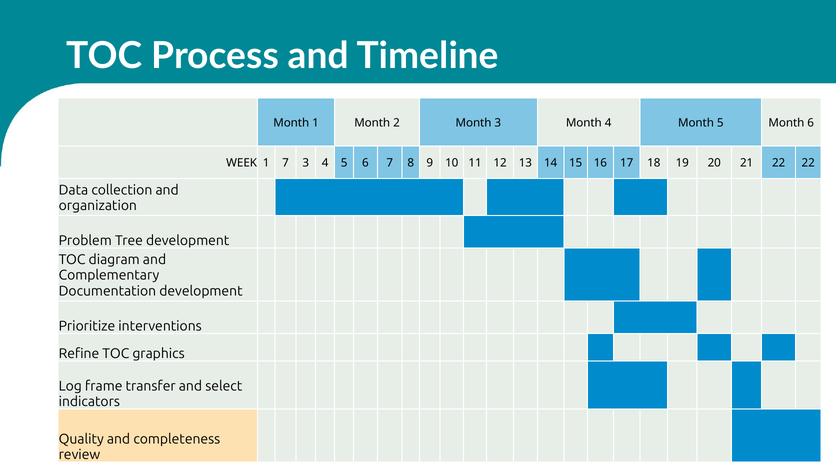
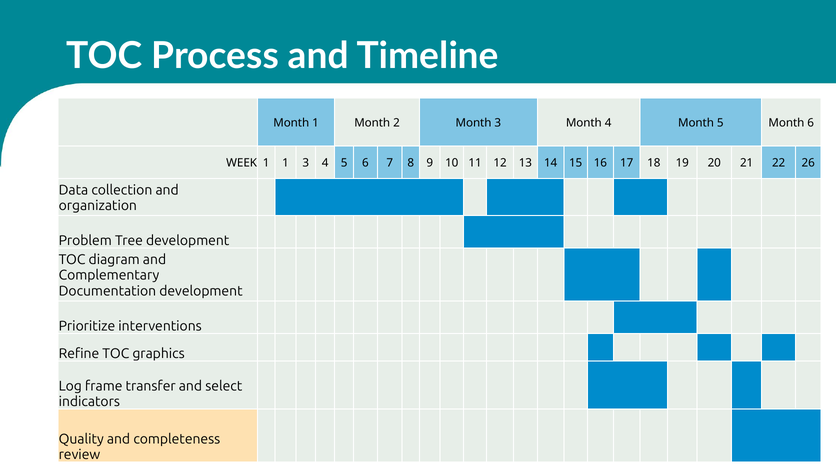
1 7: 7 -> 1
22 22: 22 -> 26
